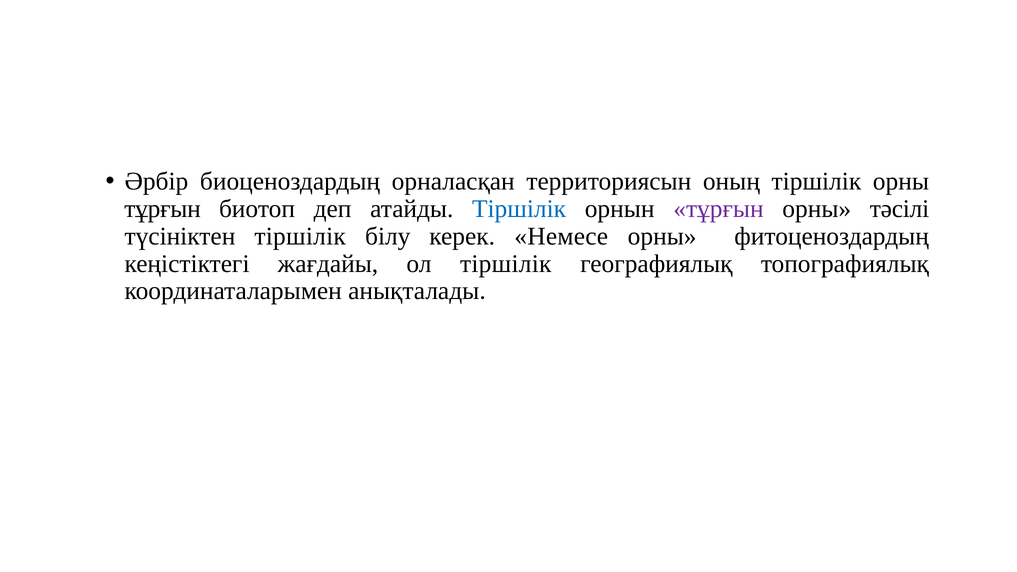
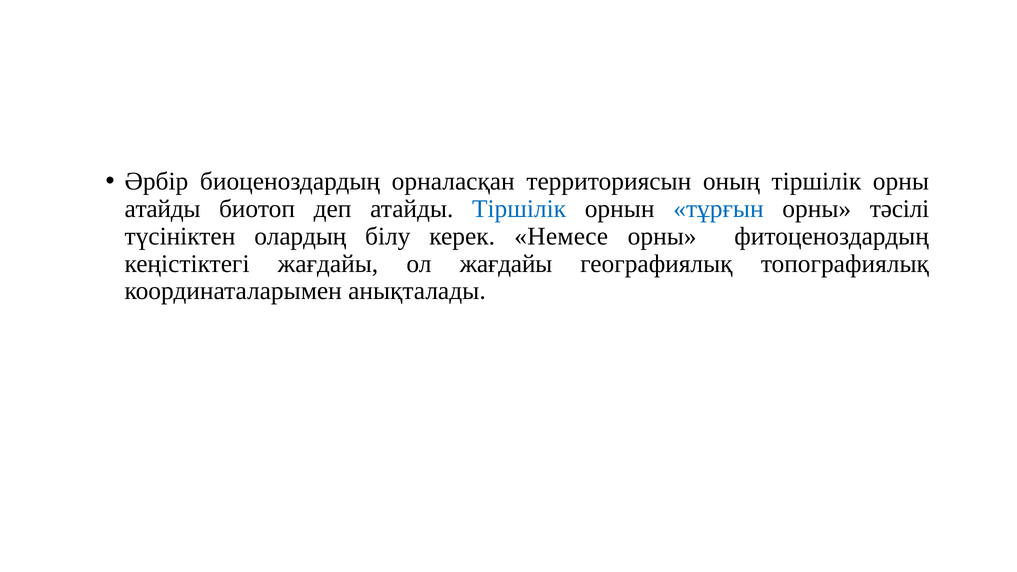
тұрғын at (163, 209): тұрғын -> атайды
тұрғын at (718, 209) colour: purple -> blue
түсініктен тіршілік: тіршілік -> олардың
ол тіршілік: тіршілік -> жағдайы
